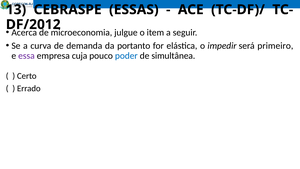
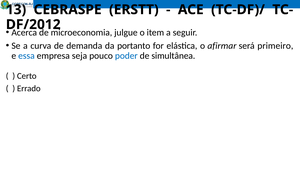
ESSAS: ESSAS -> ERSTT
impedir: impedir -> afirmar
essa colour: purple -> blue
cuja: cuja -> seja
